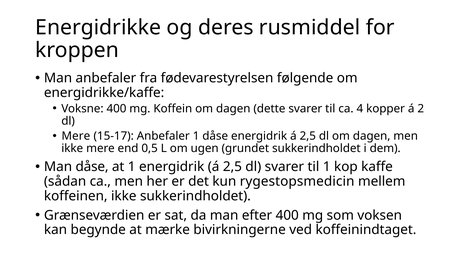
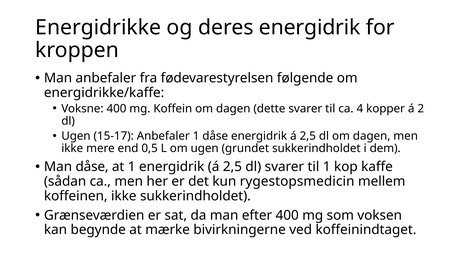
deres rusmiddel: rusmiddel -> energidrik
Mere at (76, 136): Mere -> Ugen
